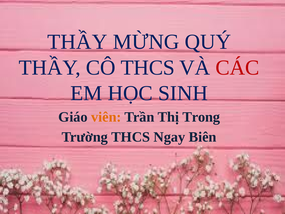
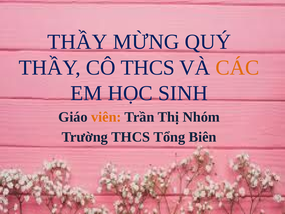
CÁC colour: red -> orange
Trong: Trong -> Nhóm
Ngay: Ngay -> Tổng
